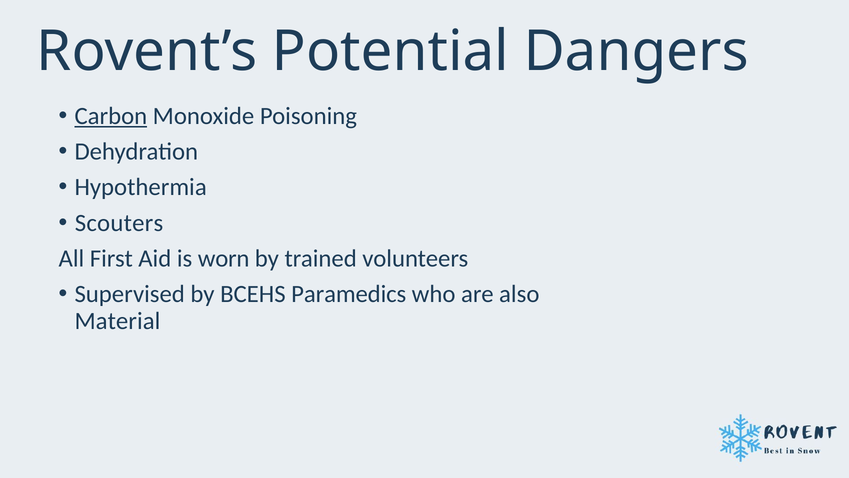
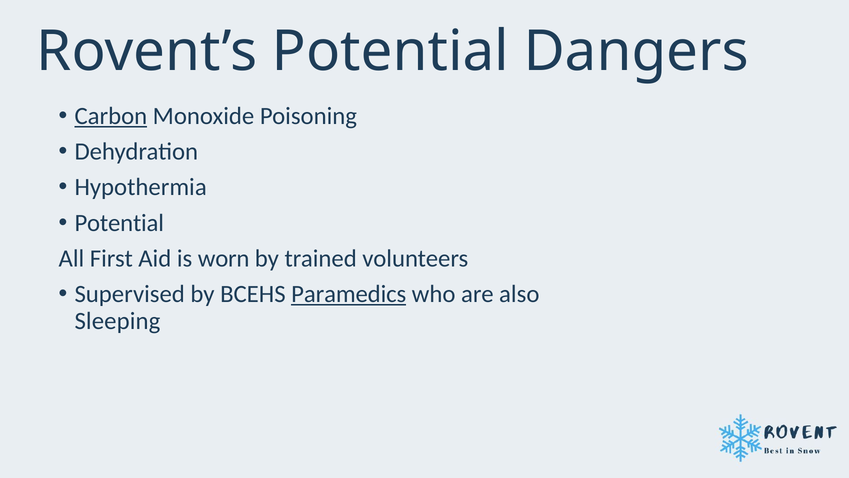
Scouters at (119, 223): Scouters -> Potential
Paramedics underline: none -> present
Material: Material -> Sleeping
